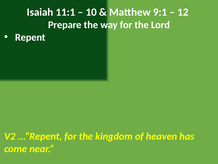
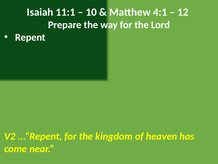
9:1: 9:1 -> 4:1
